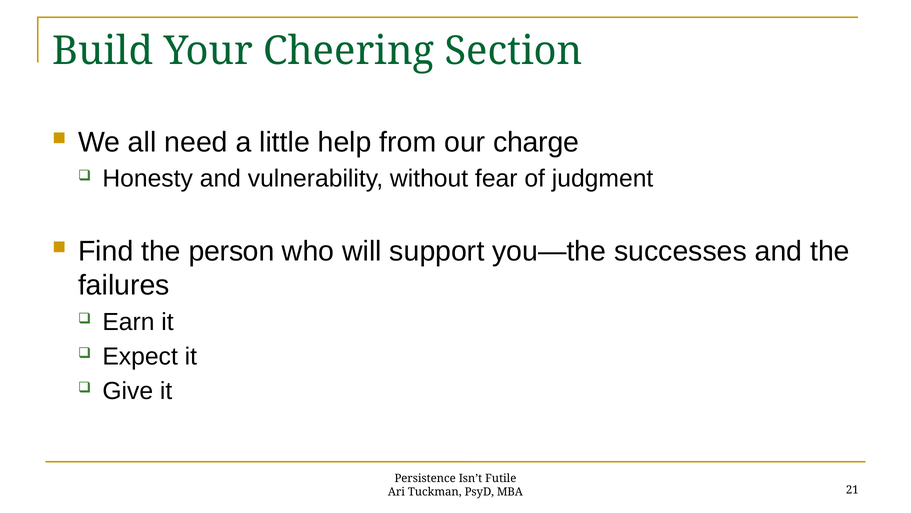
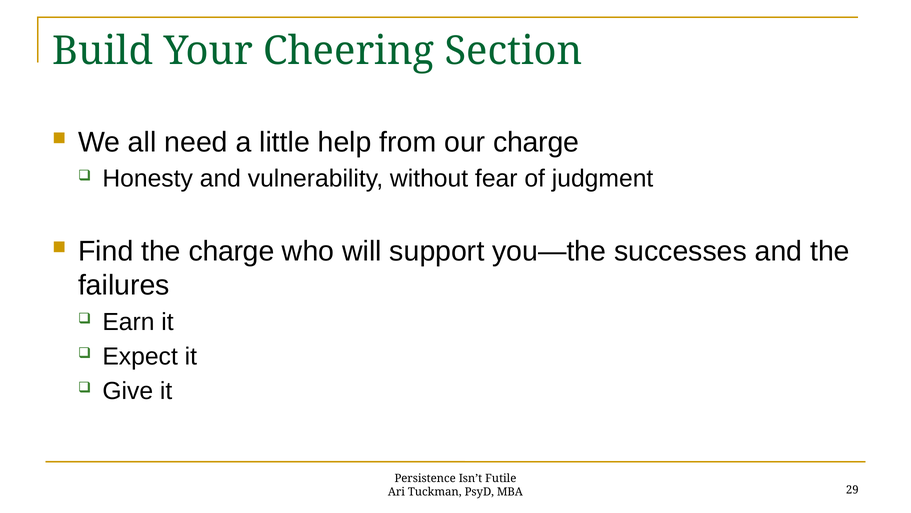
the person: person -> charge
21: 21 -> 29
